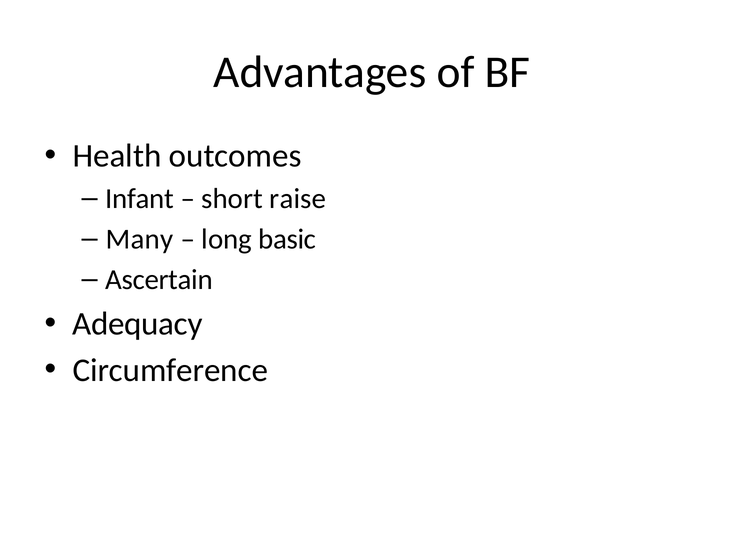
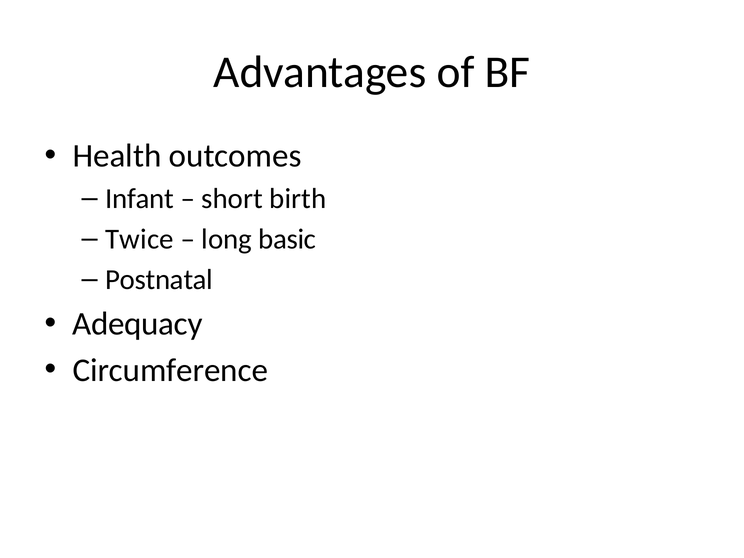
raise: raise -> birth
Many: Many -> Twice
Ascertain: Ascertain -> Postnatal
